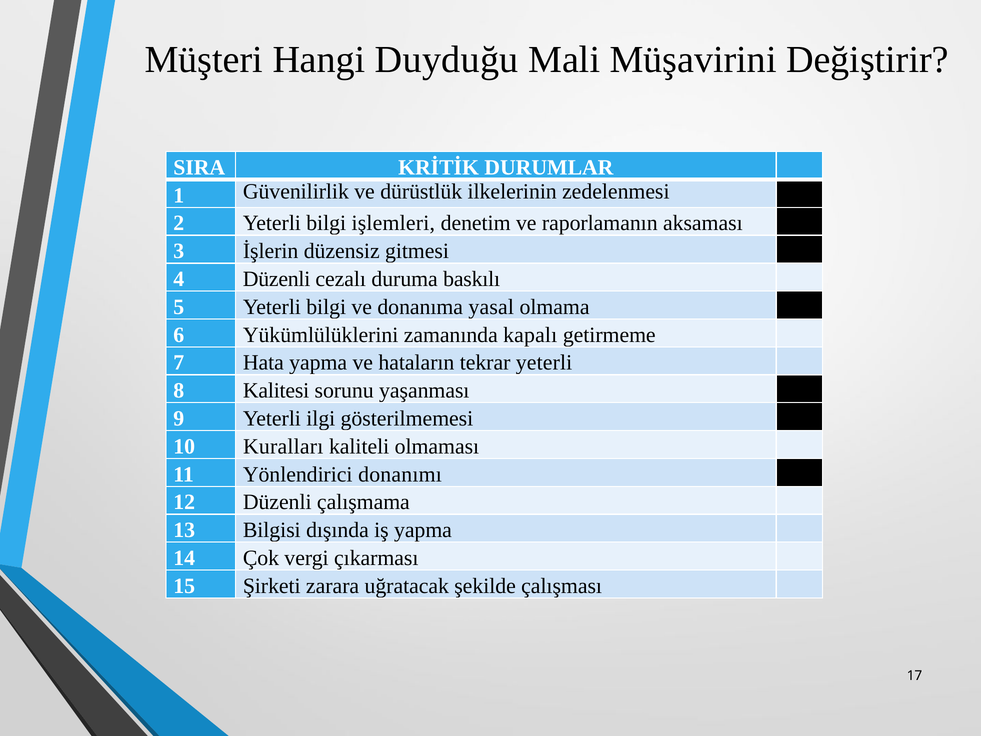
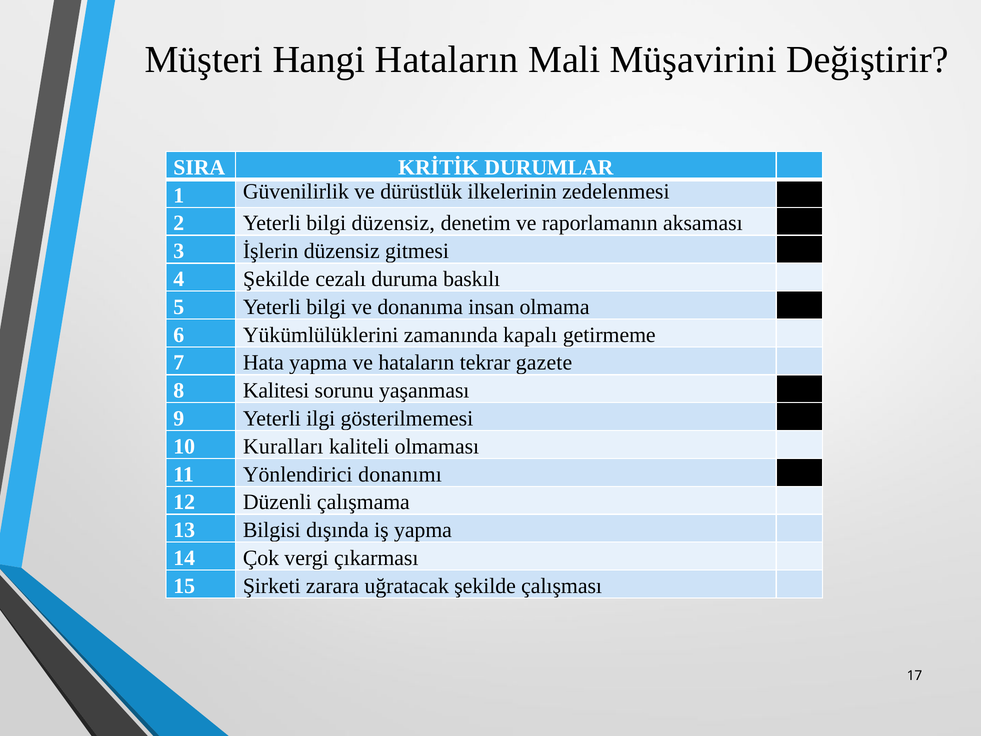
Hangi Duyduğu: Duyduğu -> Hataların
bilgi işlemleri: işlemleri -> düzensiz
4 Düzenli: Düzenli -> Şekilde
yasal: yasal -> insan
tekrar yeterli: yeterli -> gazete
